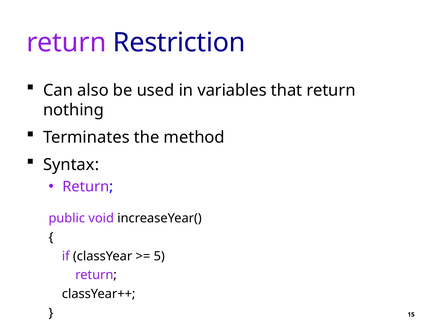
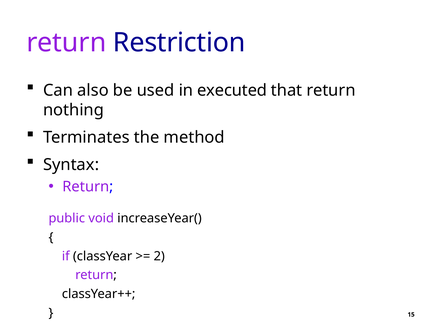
variables: variables -> executed
5: 5 -> 2
